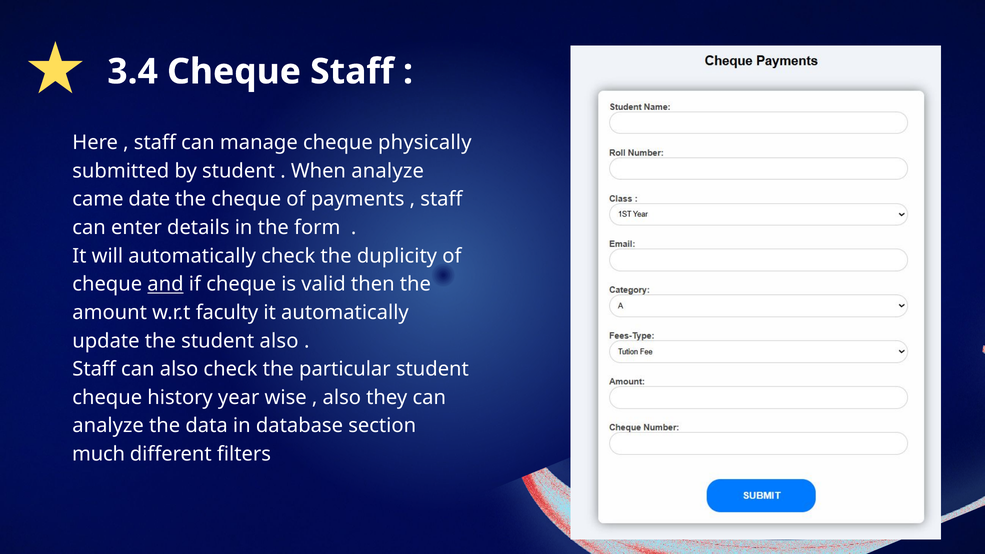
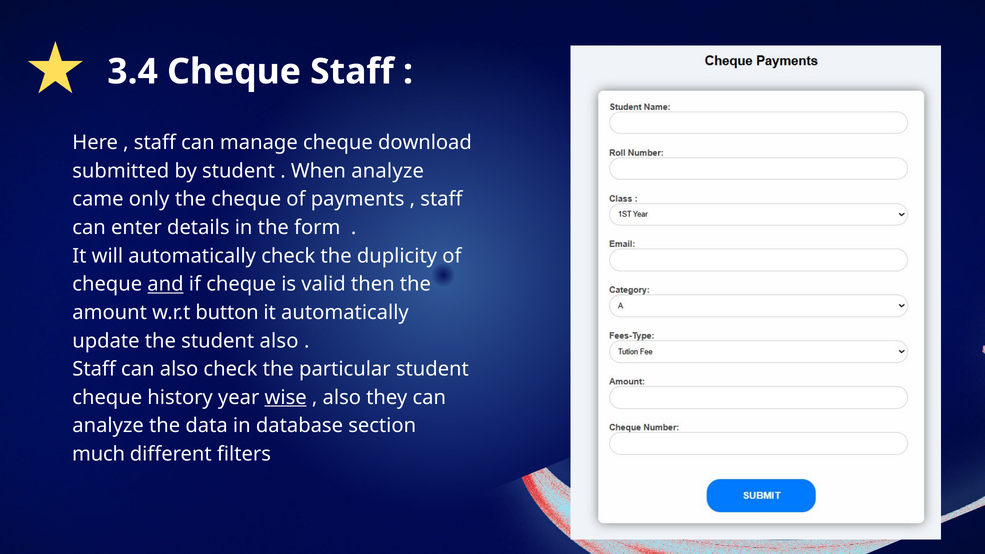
physically: physically -> download
date: date -> only
faculty: faculty -> button
wise underline: none -> present
